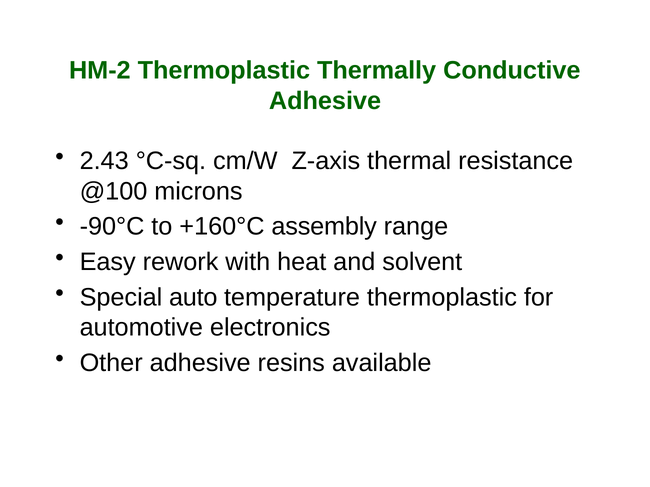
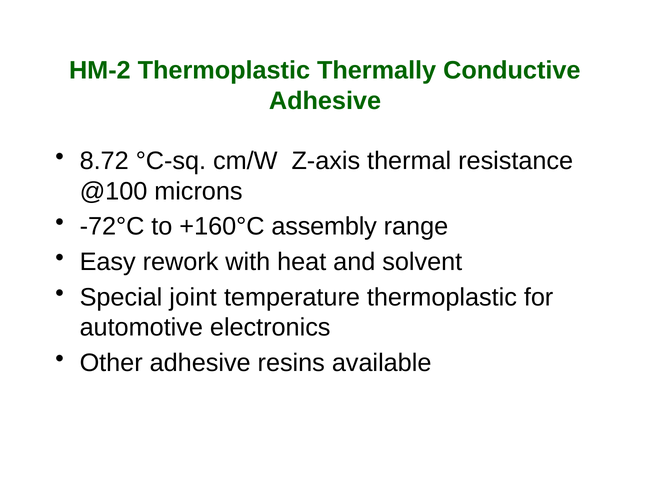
2.43: 2.43 -> 8.72
-90°C: -90°C -> -72°C
auto: auto -> joint
